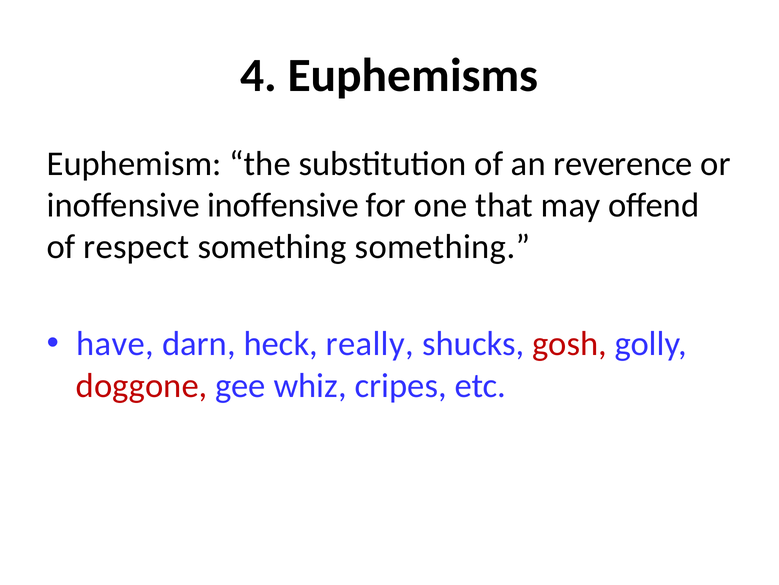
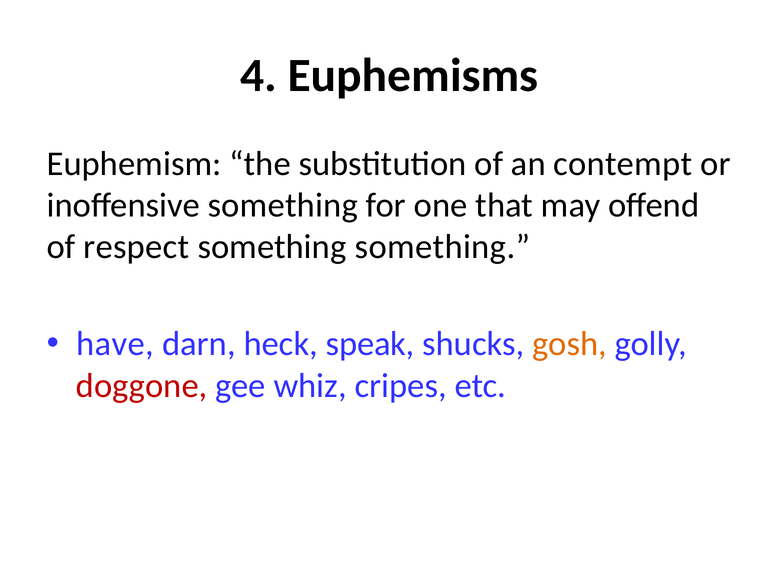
reverence: reverence -> contempt
inoffensive inoffensive: inoffensive -> something
really: really -> speak
gosh colour: red -> orange
